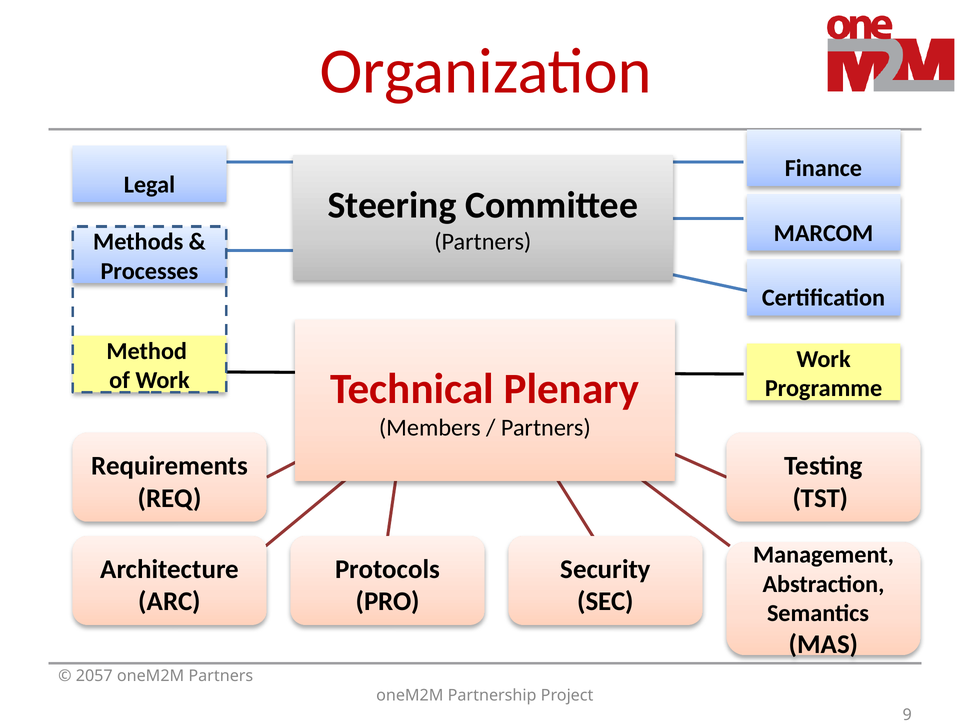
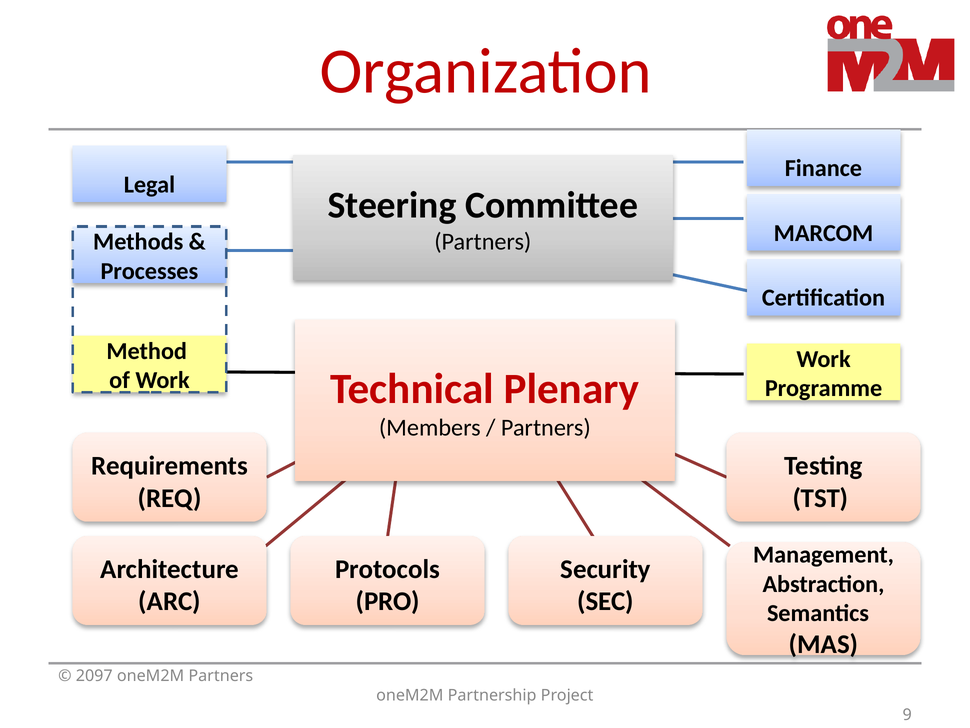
2057: 2057 -> 2097
